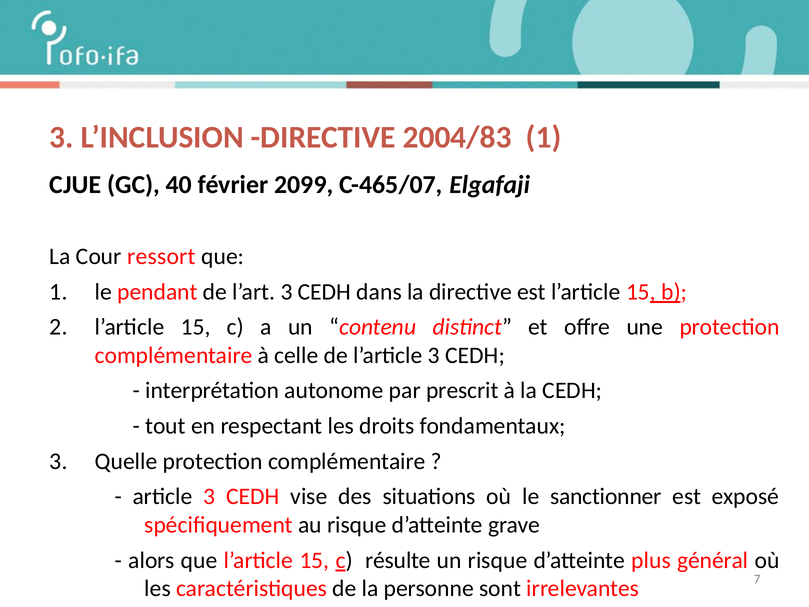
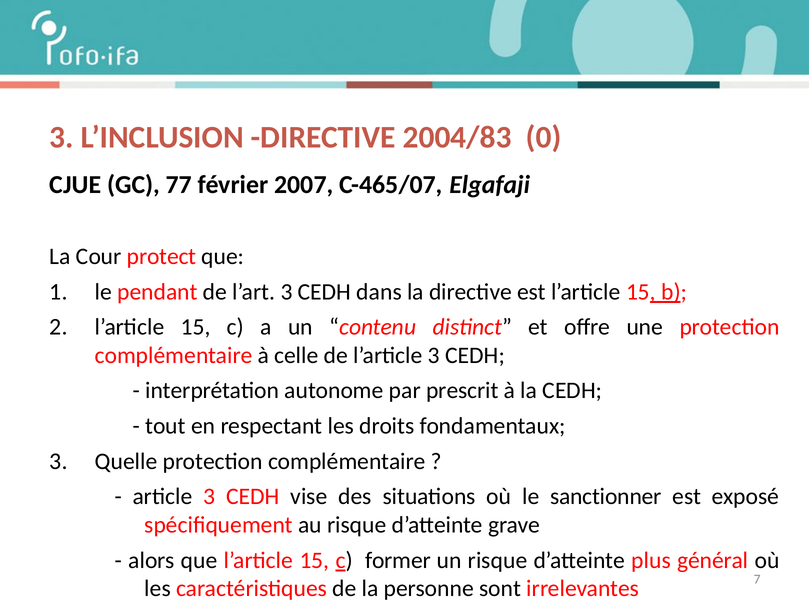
2004/83 1: 1 -> 0
40: 40 -> 77
2099: 2099 -> 2007
ressort: ressort -> protect
résulte: résulte -> former
